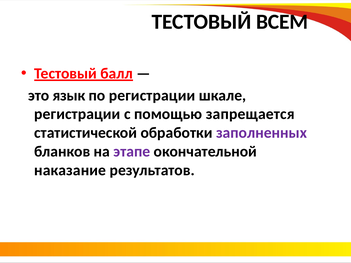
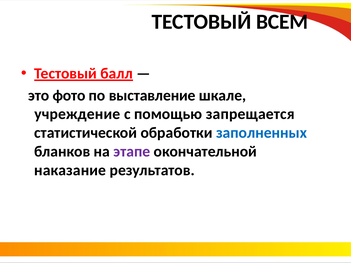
язык: язык -> фото
по регистрации: регистрации -> выставление
регистрации at (77, 114): регистрации -> учреждение
заполненных colour: purple -> blue
